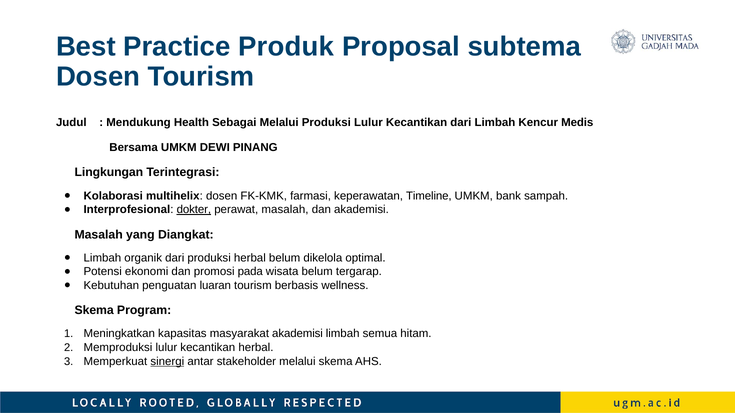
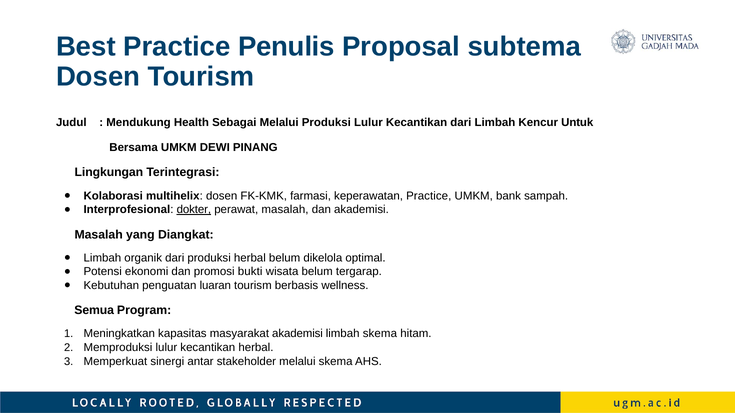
Produk: Produk -> Penulis
Medis: Medis -> Untuk
keperawatan Timeline: Timeline -> Practice
pada: pada -> bukti
Skema at (94, 311): Skema -> Semua
limbah semua: semua -> skema
sinergi underline: present -> none
